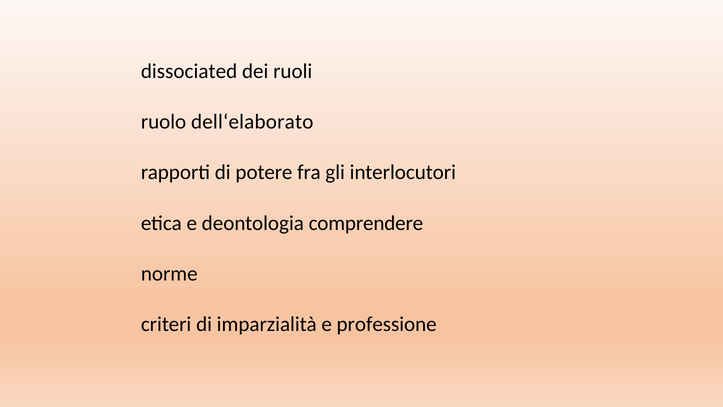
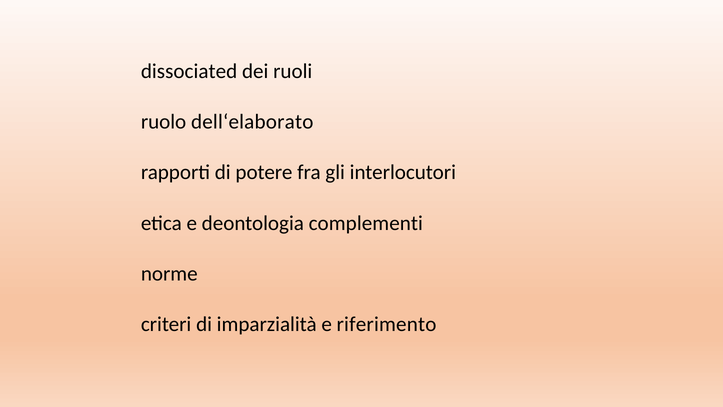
comprendere: comprendere -> complementi
professione: professione -> riferimento
